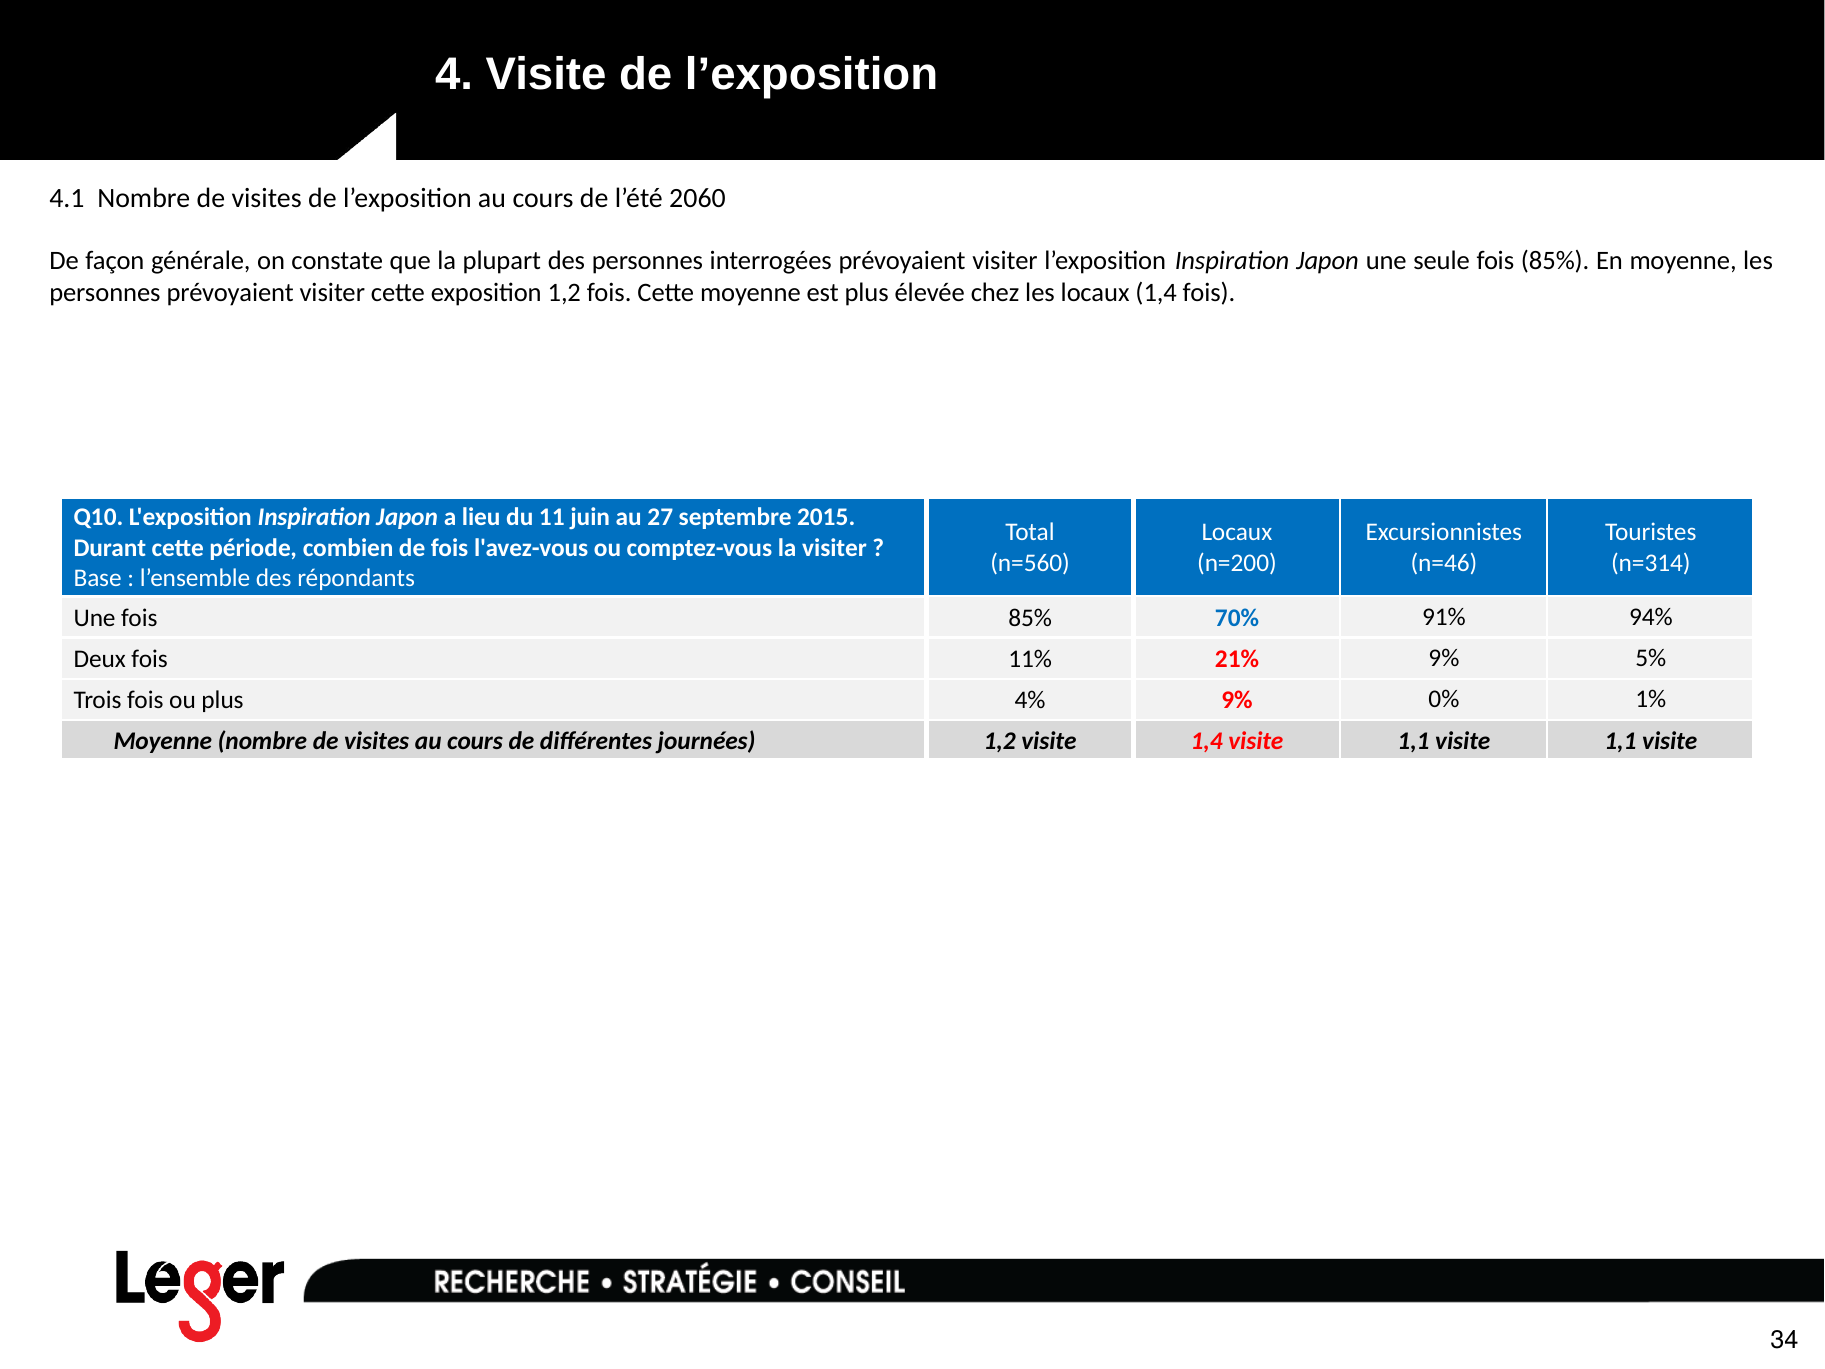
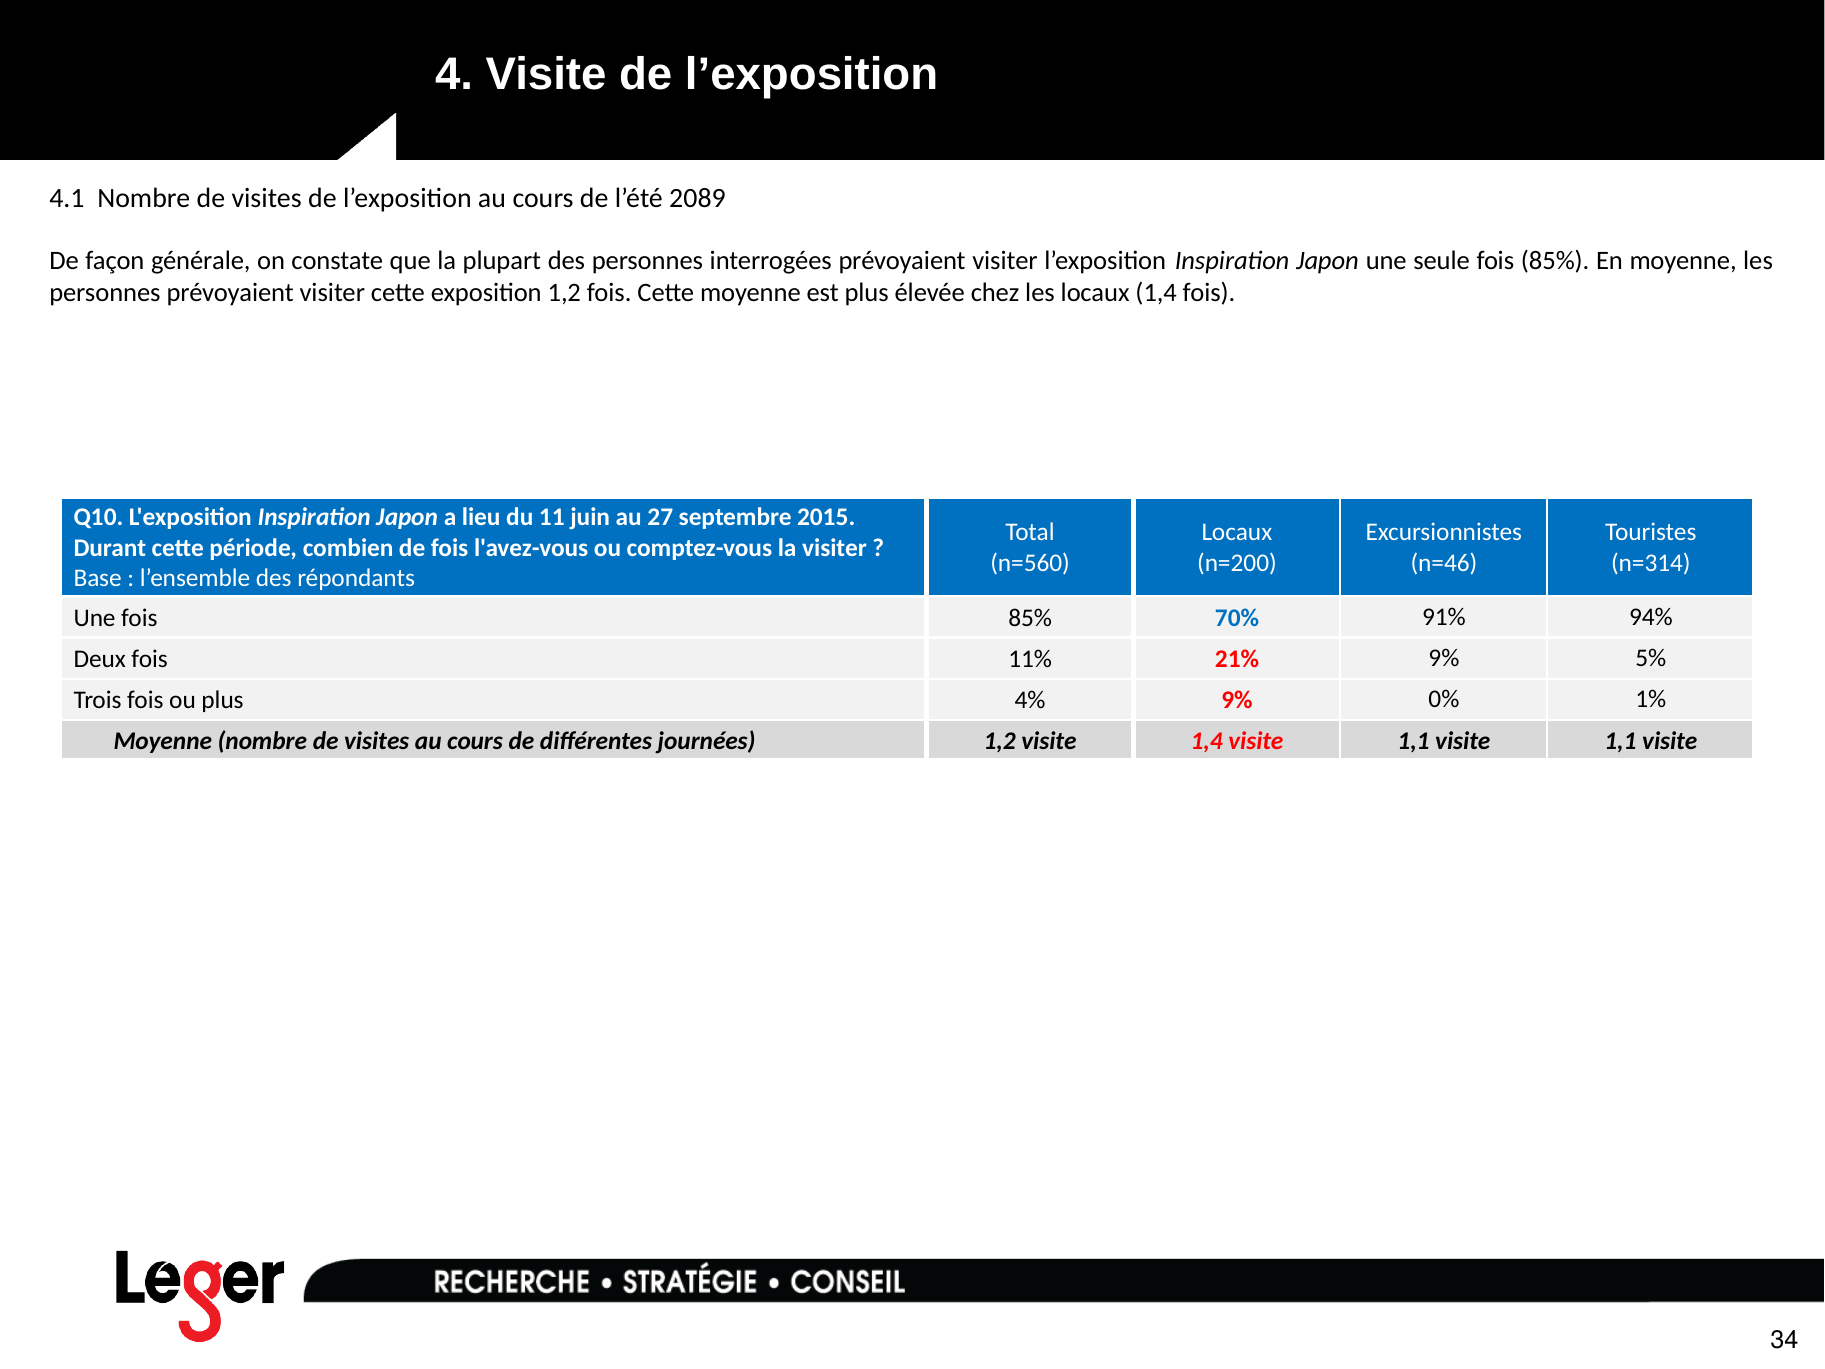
2060: 2060 -> 2089
